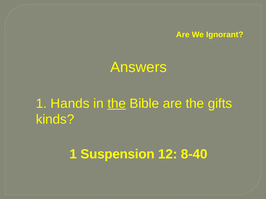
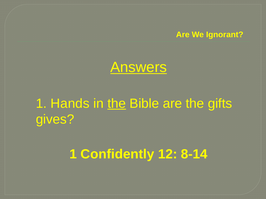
Answers underline: none -> present
kinds: kinds -> gives
Suspension: Suspension -> Confidently
8-40: 8-40 -> 8-14
